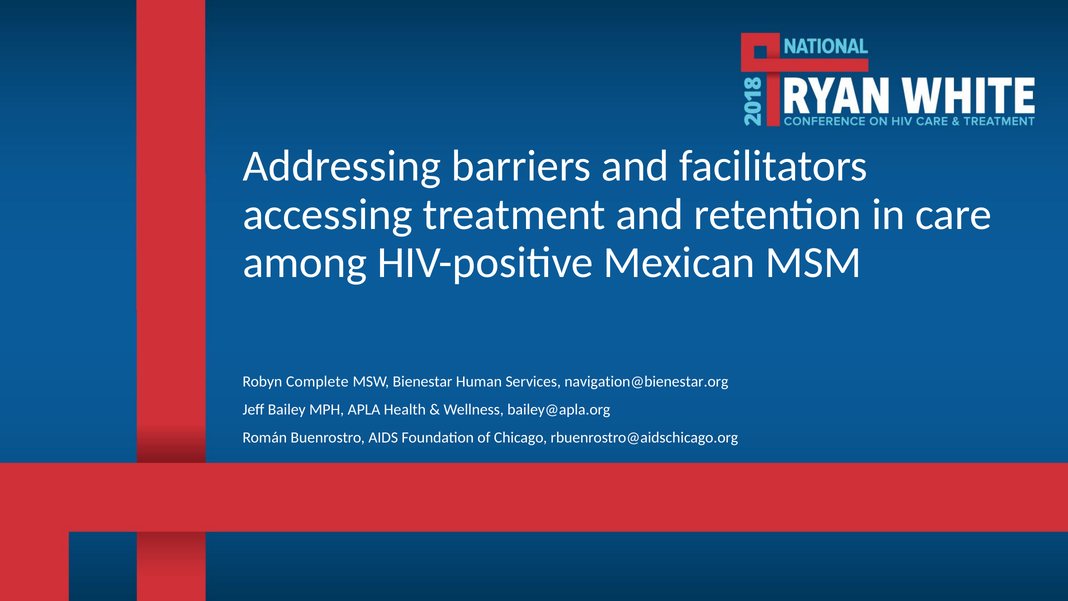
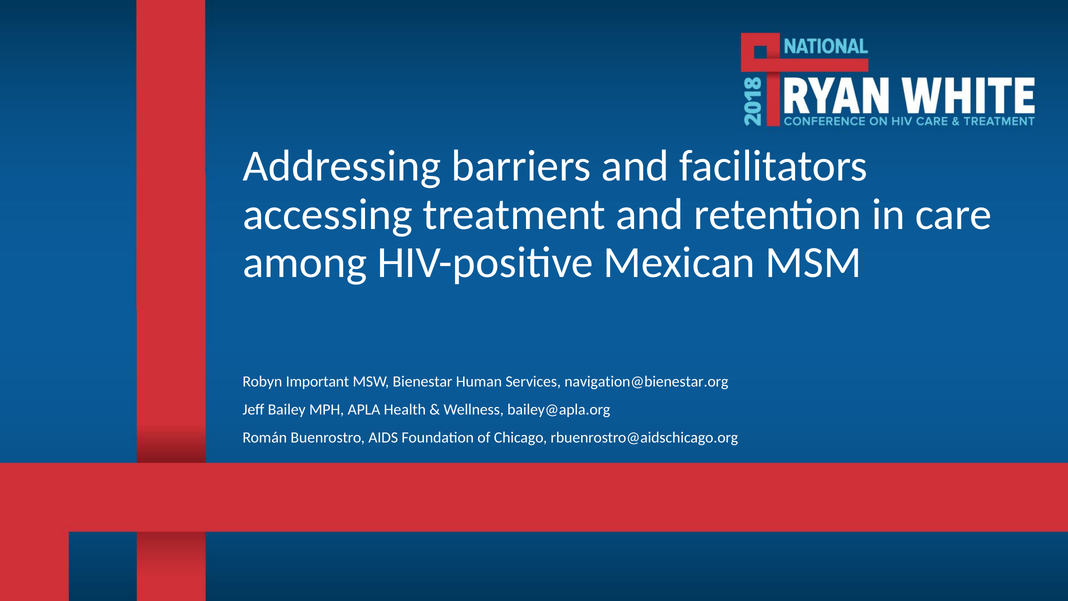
Complete: Complete -> Important
